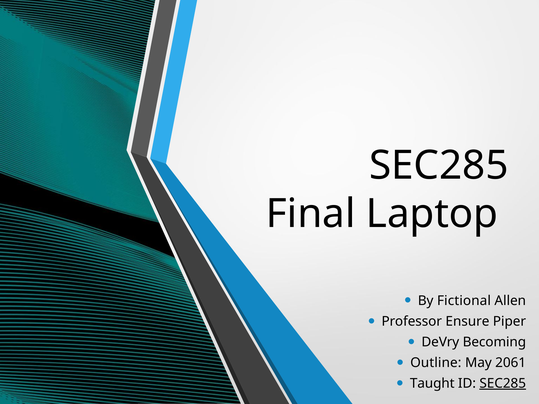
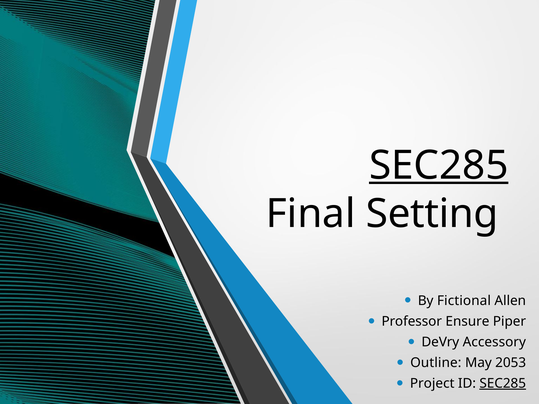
SEC285 at (439, 166) underline: none -> present
Laptop: Laptop -> Setting
Becoming: Becoming -> Accessory
2061: 2061 -> 2053
Taught: Taught -> Project
